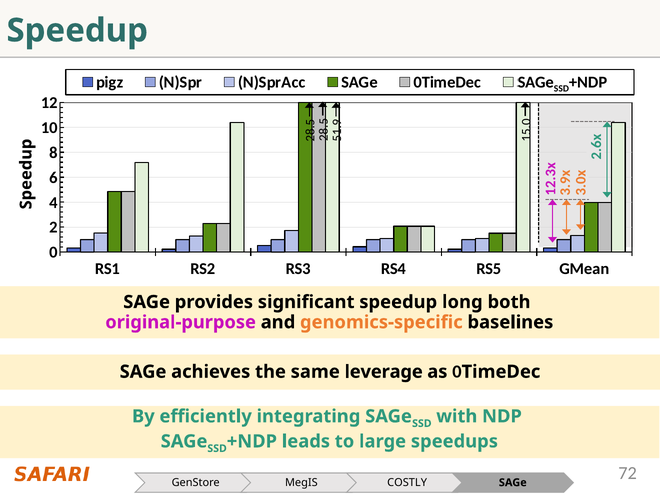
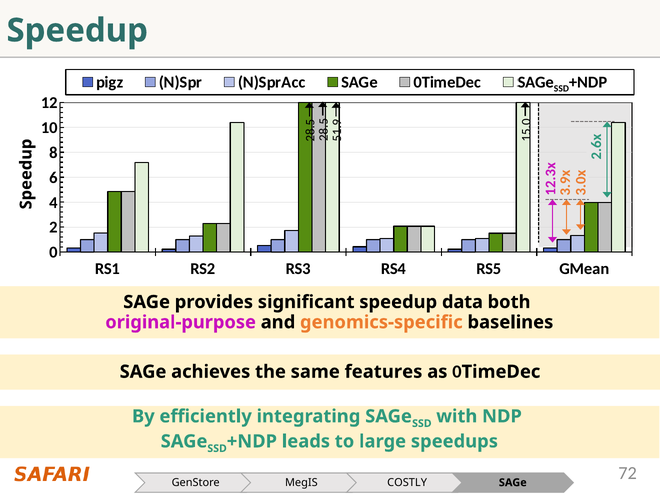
long: long -> data
leverage: leverage -> features
